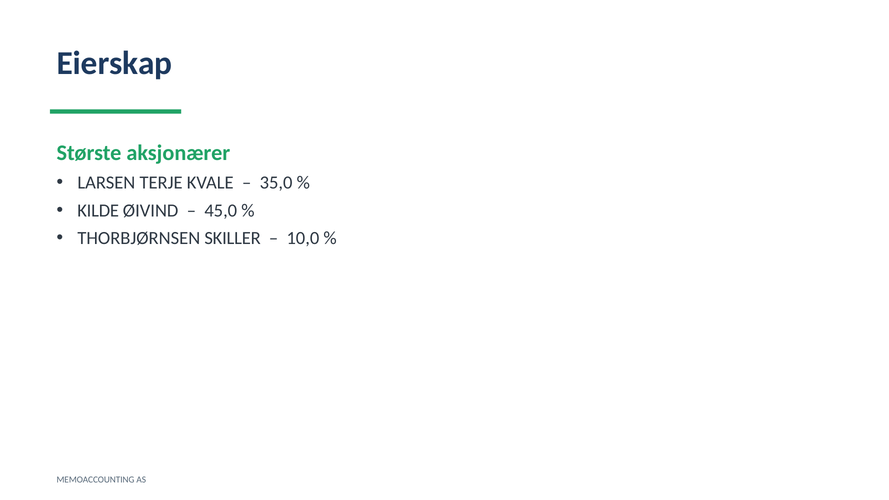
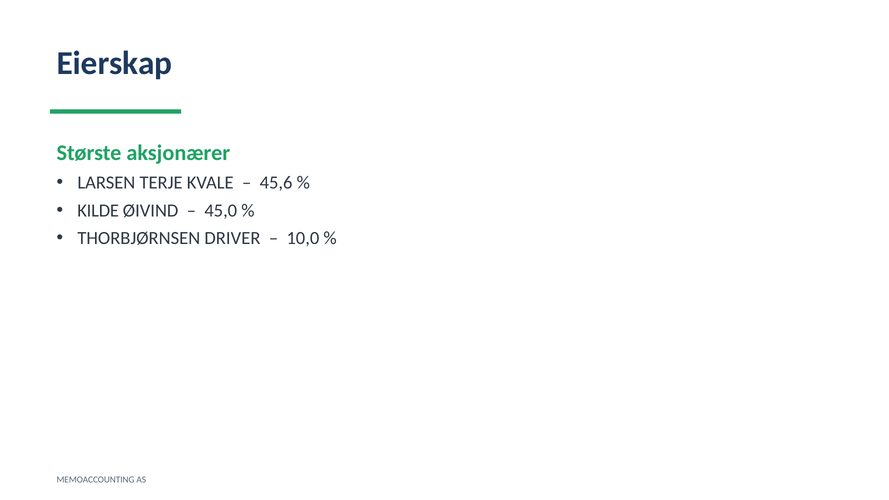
35,0: 35,0 -> 45,6
SKILLER: SKILLER -> DRIVER
